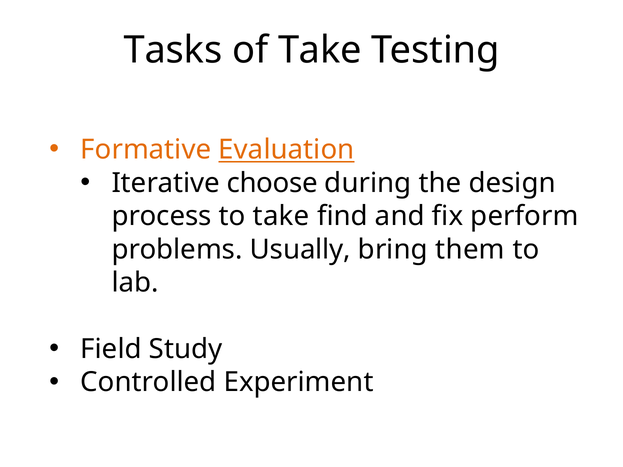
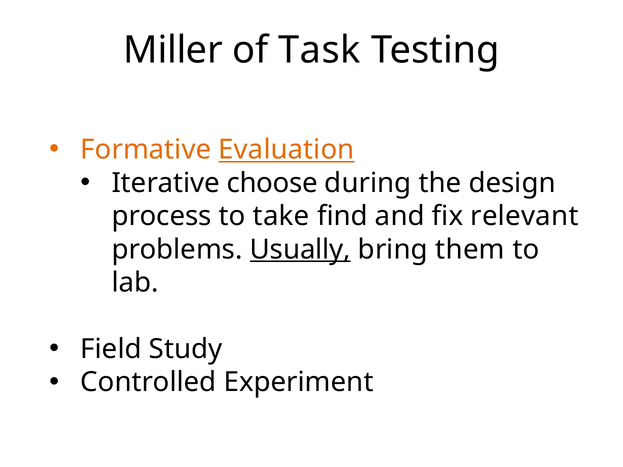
Tasks: Tasks -> Miller
of Take: Take -> Task
perform: perform -> relevant
Usually underline: none -> present
